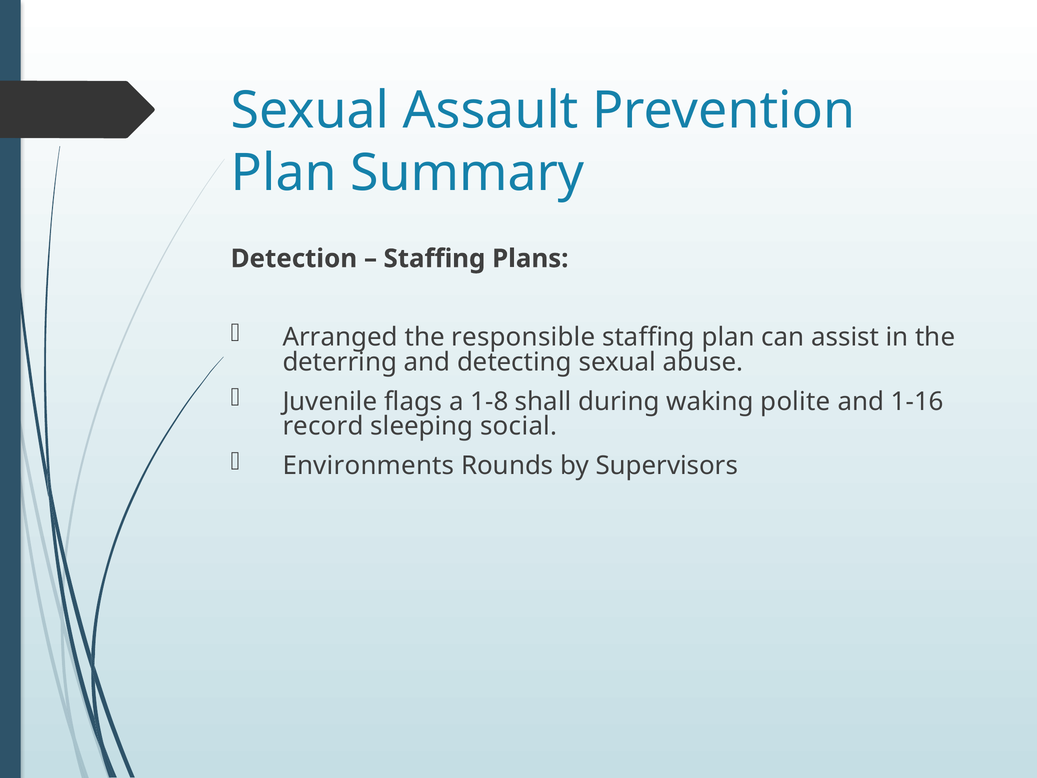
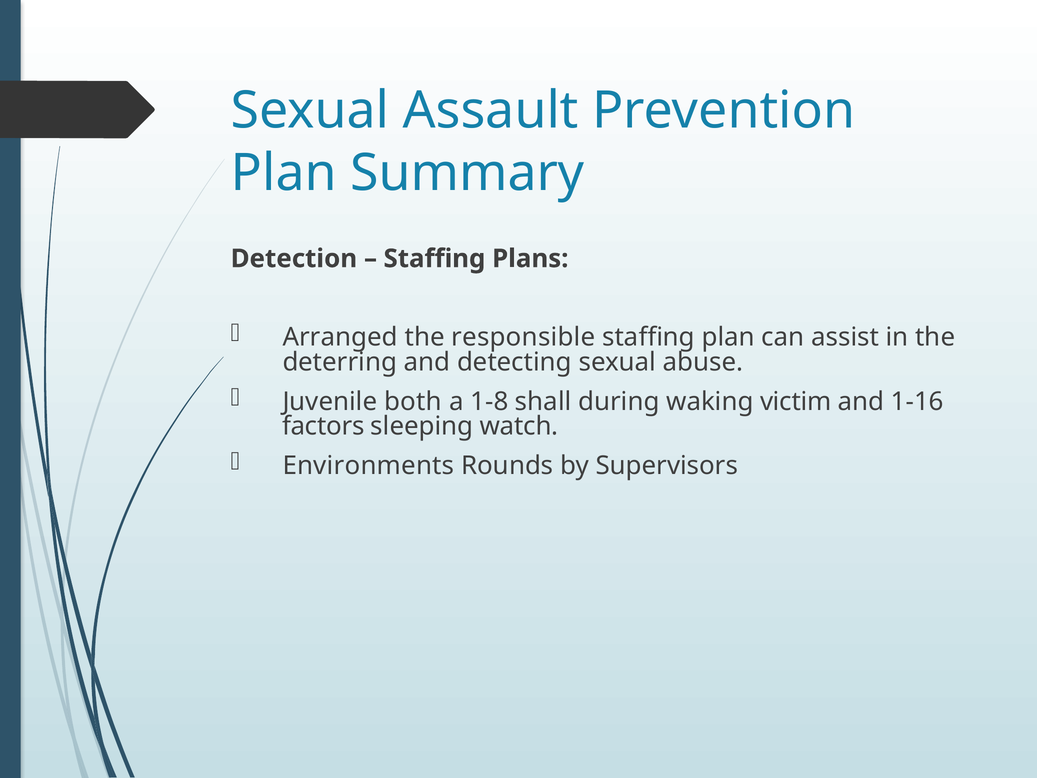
flags: flags -> both
polite: polite -> victim
record: record -> factors
social: social -> watch
